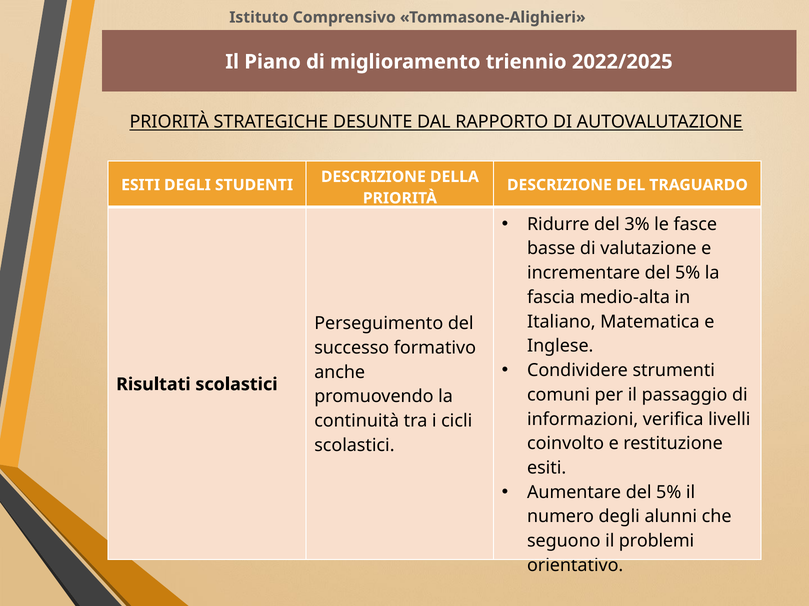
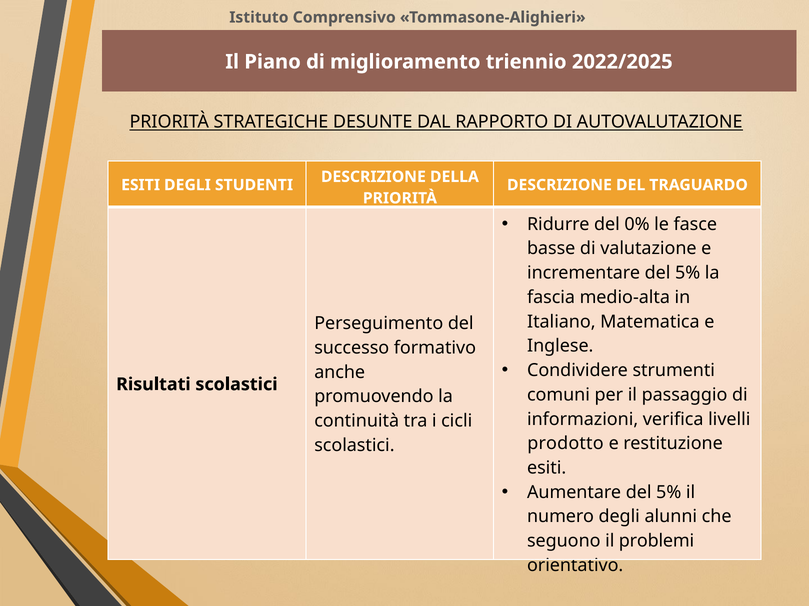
3%: 3% -> 0%
coinvolto: coinvolto -> prodotto
